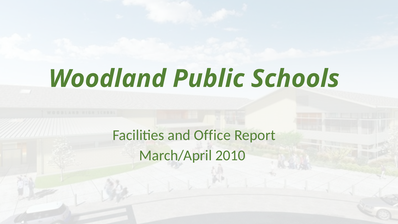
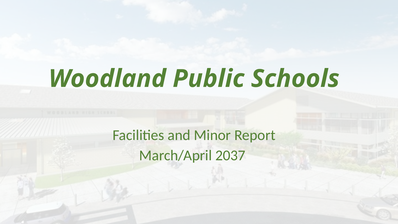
Office: Office -> Minor
2010: 2010 -> 2037
